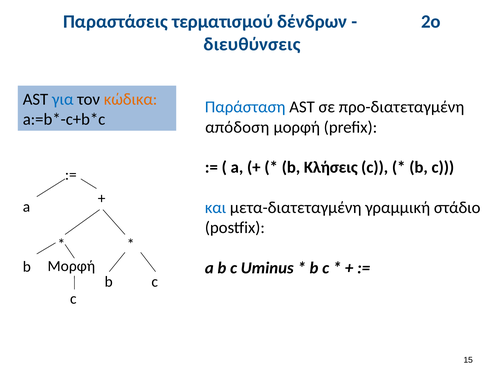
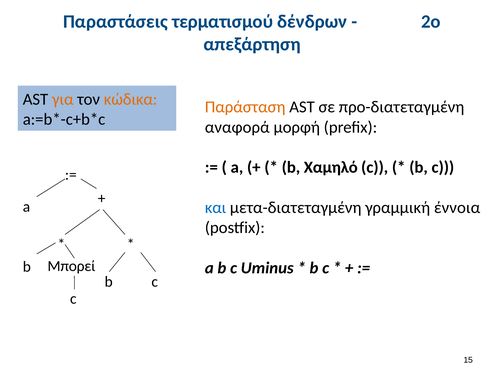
διευθύνσεις: διευθύνσεις -> απεξάρτηση
για colour: blue -> orange
Παράσταση colour: blue -> orange
απόδοση: απόδοση -> αναφορά
Κλήσεις: Κλήσεις -> Χαμηλό
στάδιο: στάδιο -> έννοια
Μορφή at (71, 266): Μορφή -> Μπορεί
